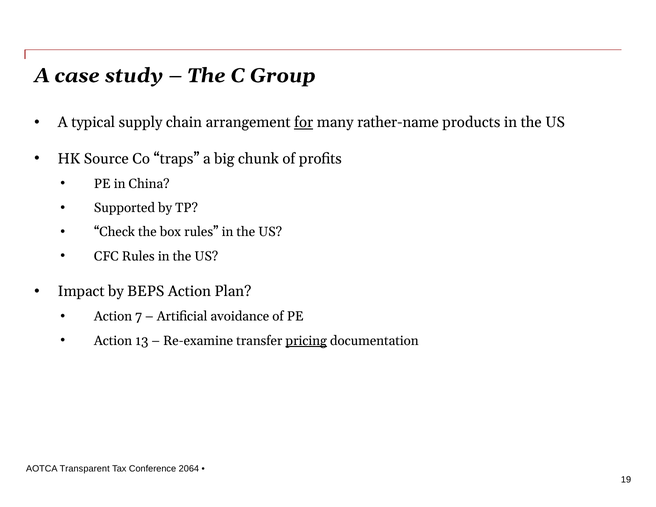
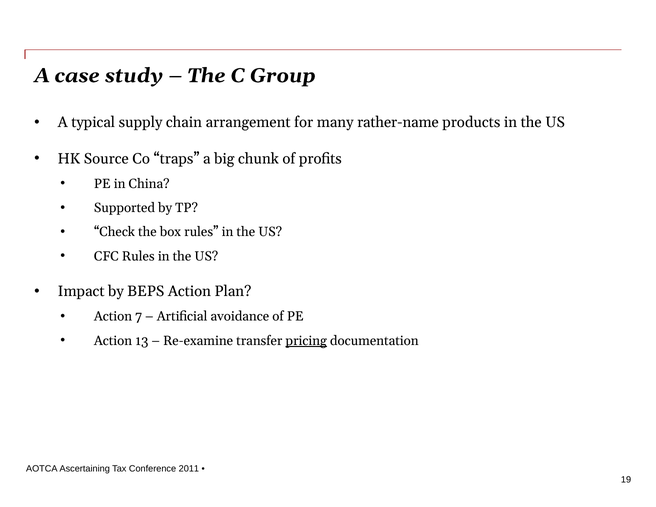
for underline: present -> none
Transparent: Transparent -> Ascertaining
2064: 2064 -> 2011
